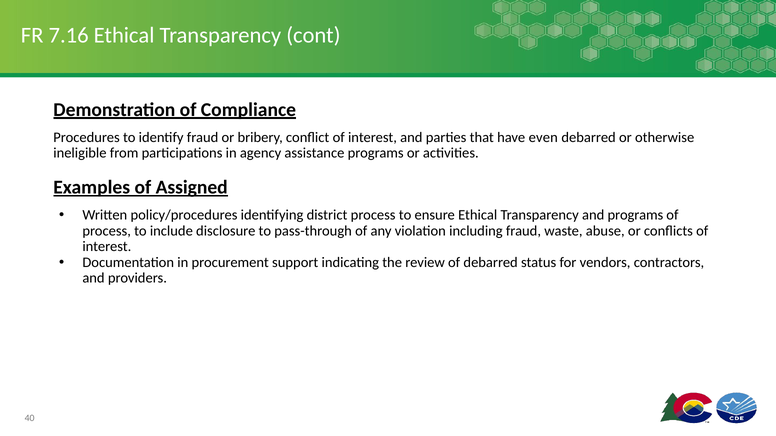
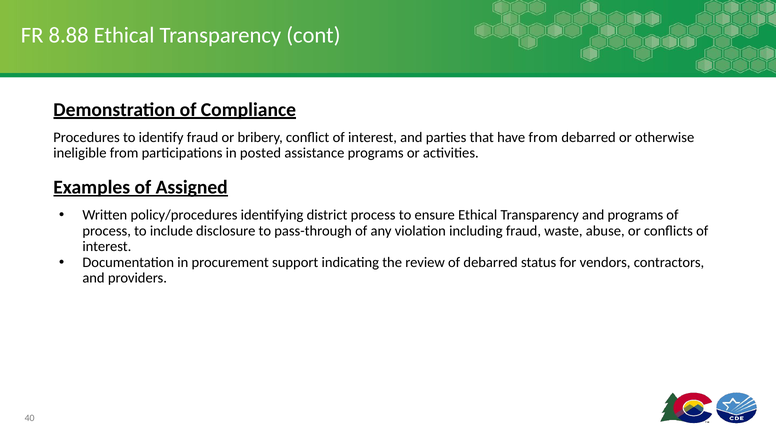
7.16: 7.16 -> 8.88
have even: even -> from
agency: agency -> posted
